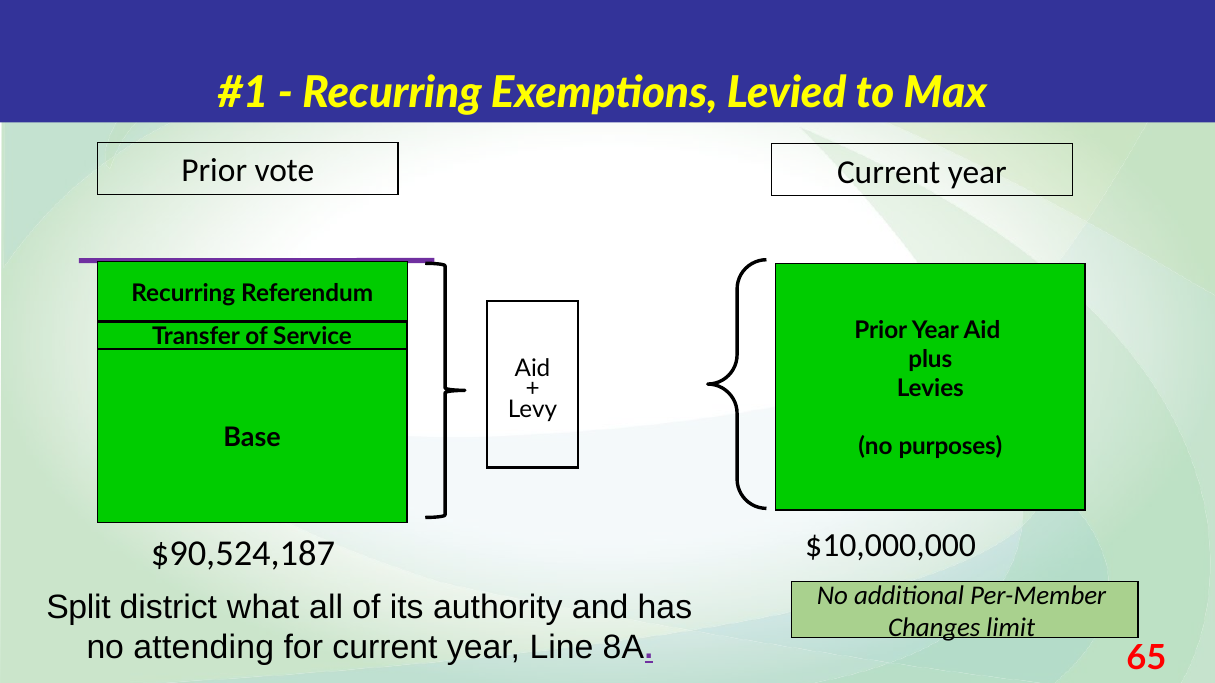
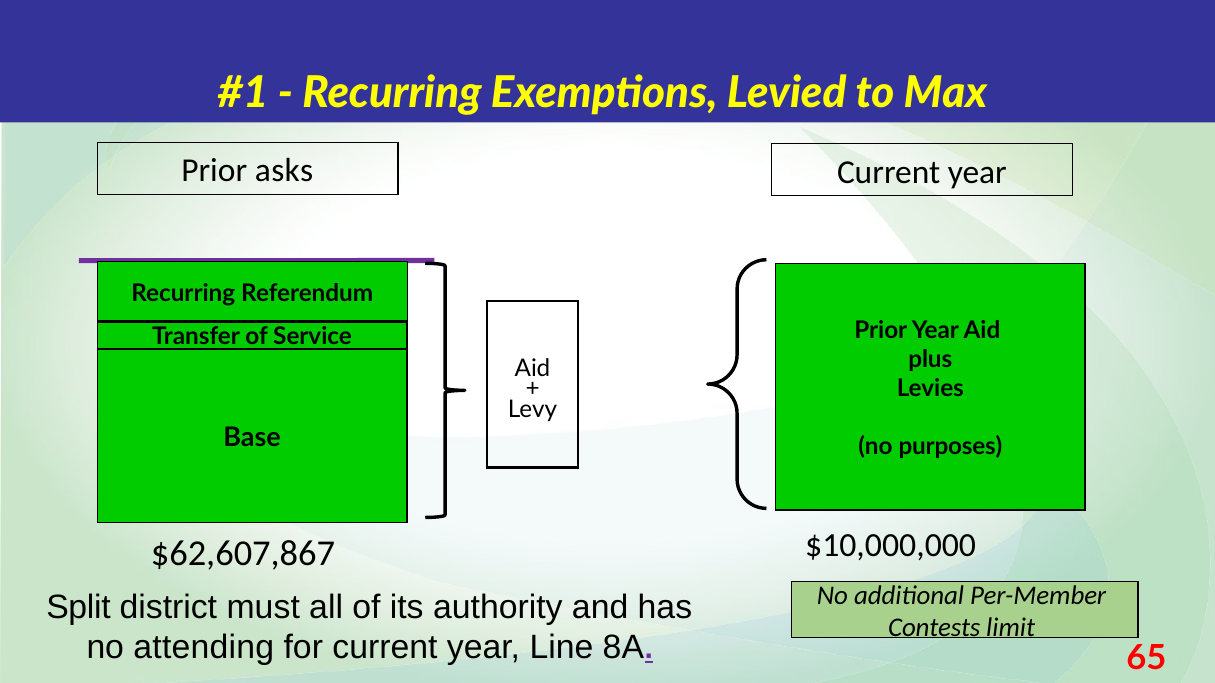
vote: vote -> asks
$90,524,187: $90,524,187 -> $62,607,867
what: what -> must
Changes: Changes -> Contests
